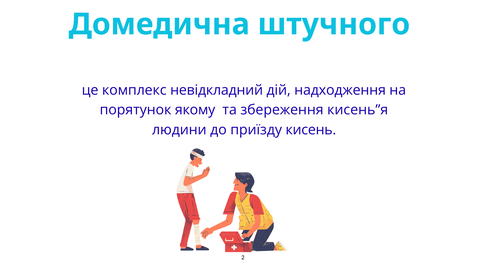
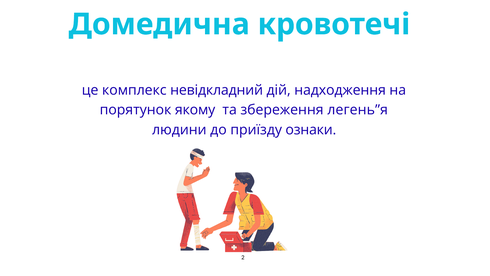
штучного: штучного -> кровотечі
кисень”я: кисень”я -> легень”я
кисень: кисень -> ознаки
